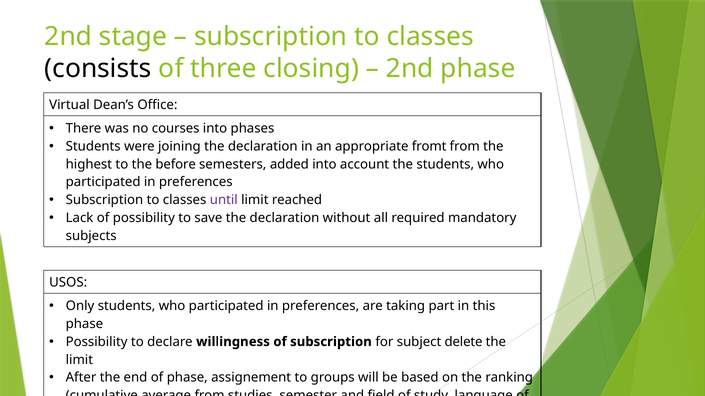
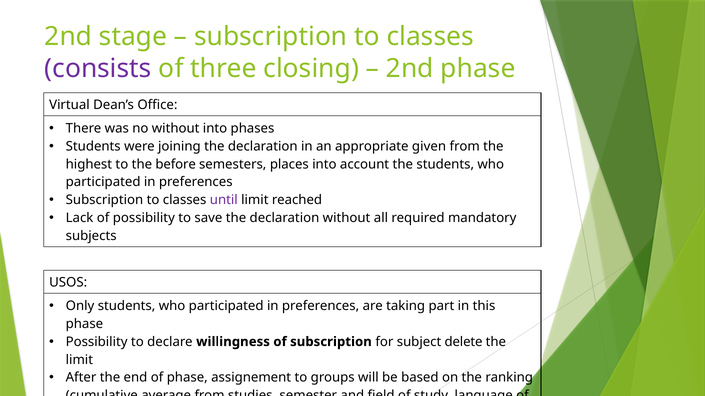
consists colour: black -> purple
no courses: courses -> without
fromt: fromt -> given
added: added -> places
